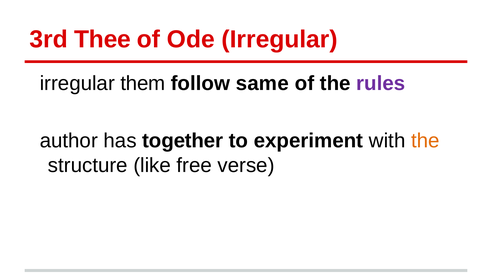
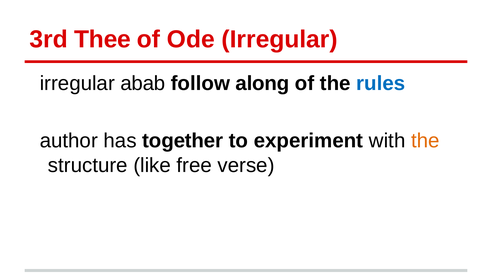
them: them -> abab
same: same -> along
rules colour: purple -> blue
